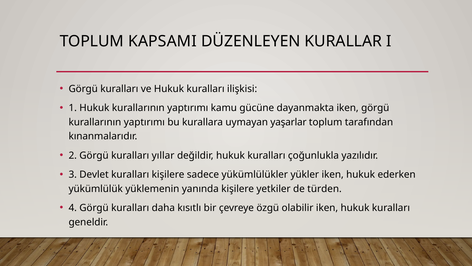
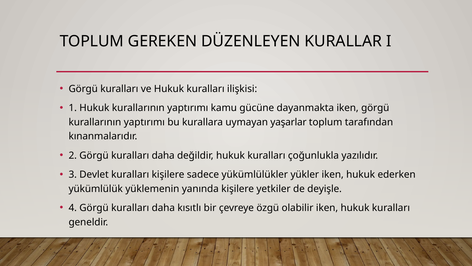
KAPSAMI: KAPSAMI -> GEREKEN
2 Görgü kuralları yıllar: yıllar -> daha
türden: türden -> deyişle
